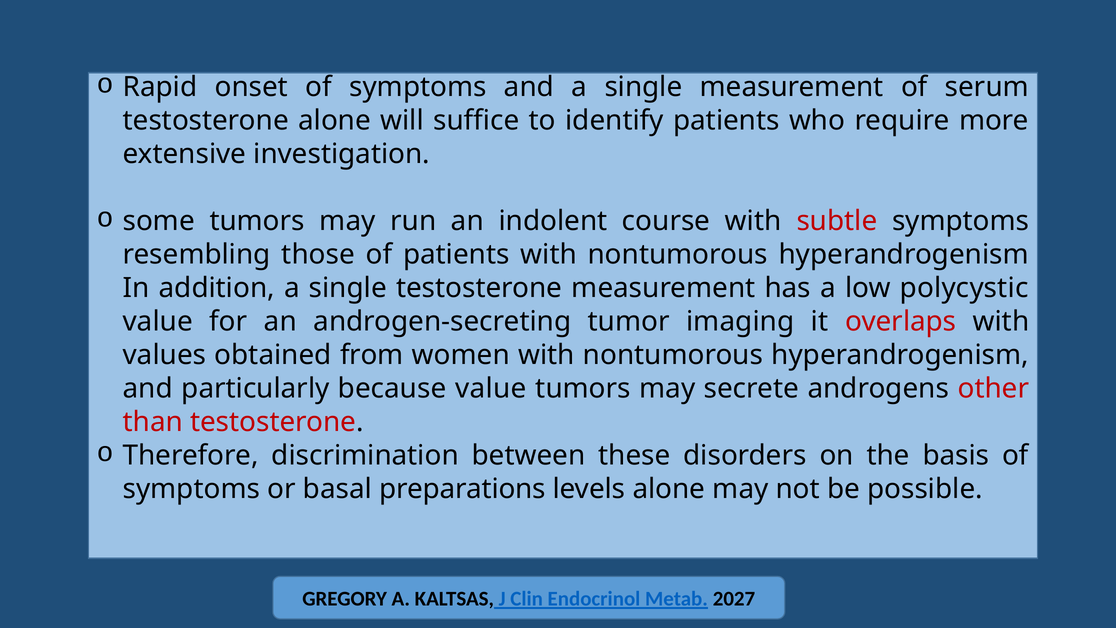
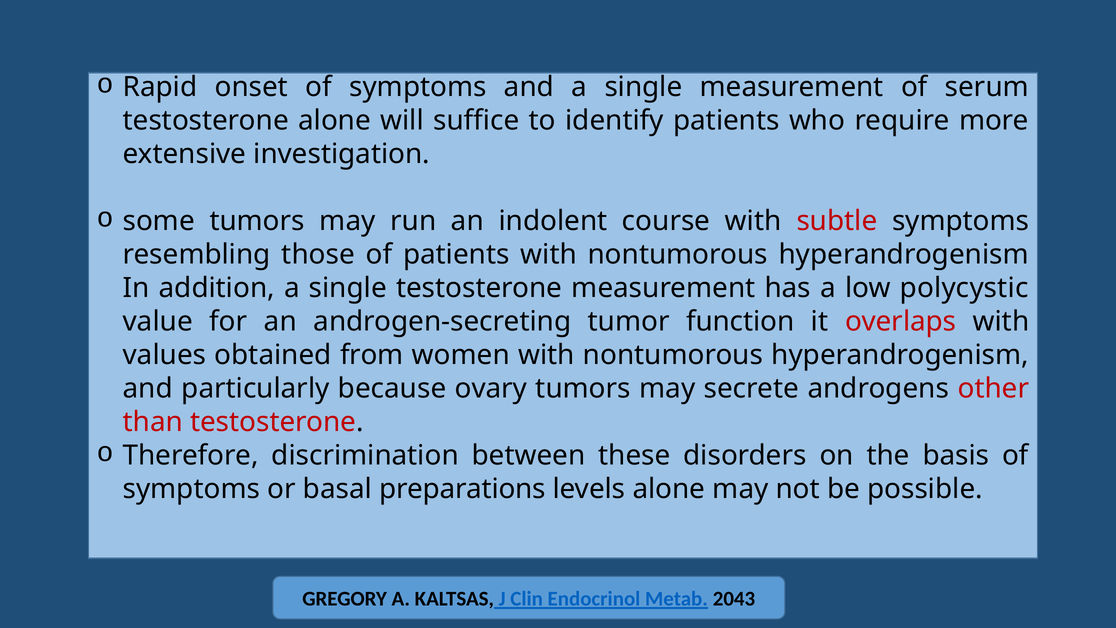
imaging: imaging -> function
because value: value -> ovary
2027: 2027 -> 2043
